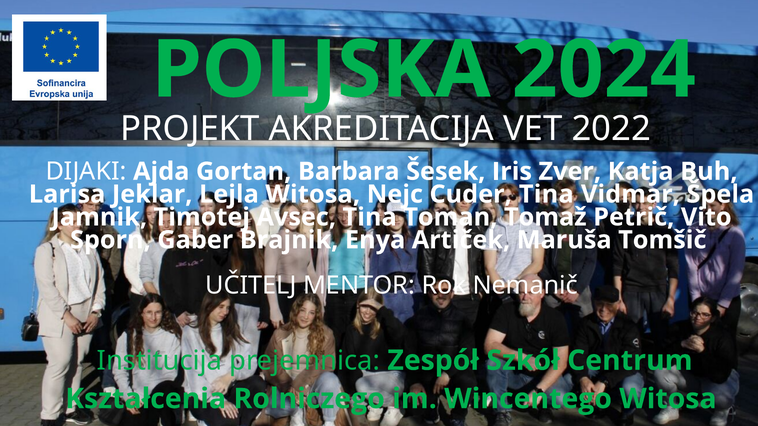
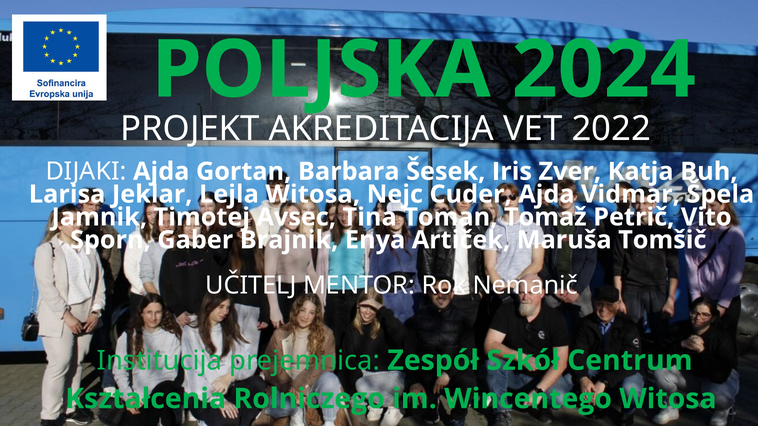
Cuder Tina: Tina -> Ajda
